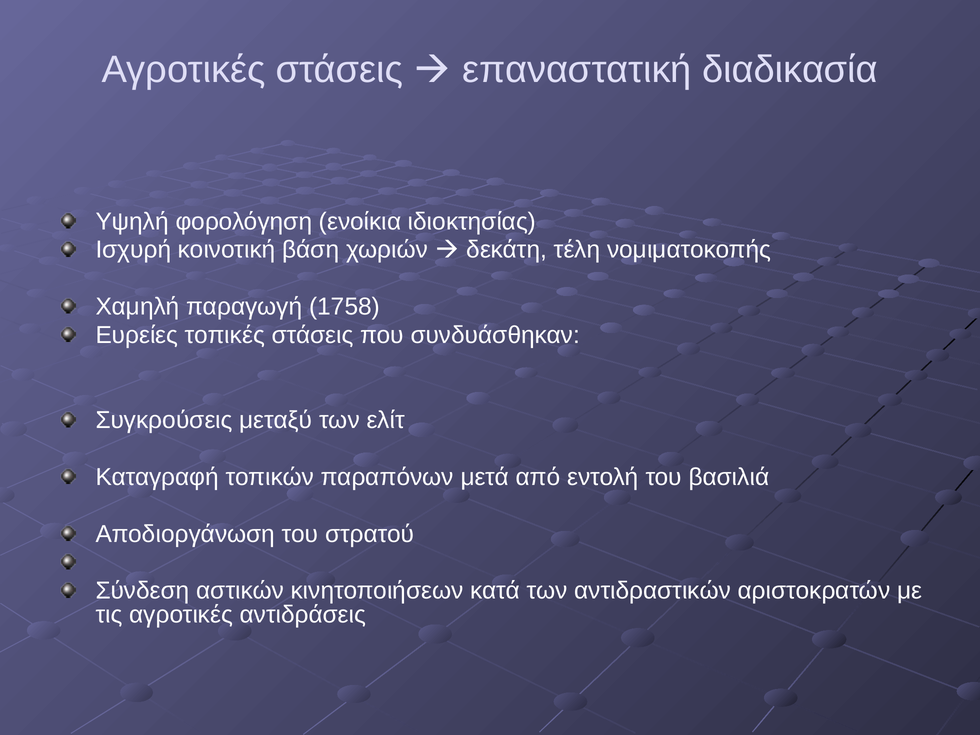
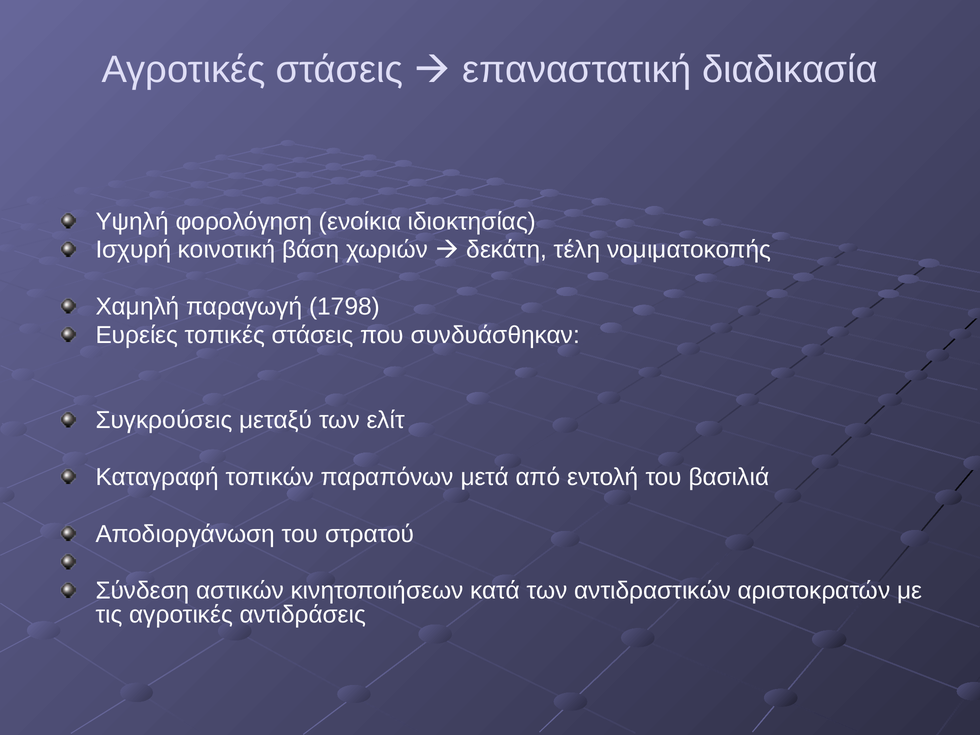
1758: 1758 -> 1798
